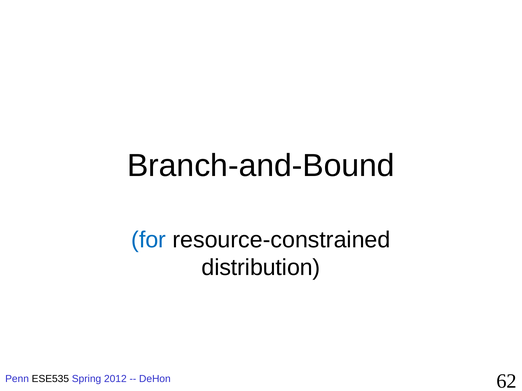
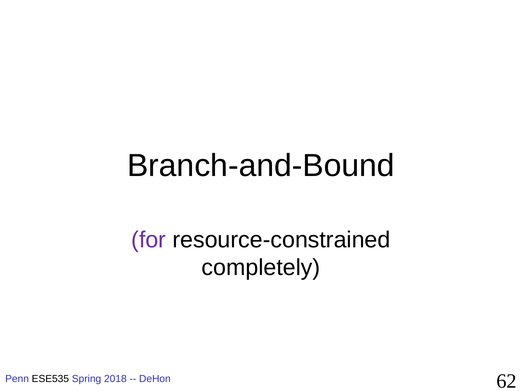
for colour: blue -> purple
distribution: distribution -> completely
2012: 2012 -> 2018
